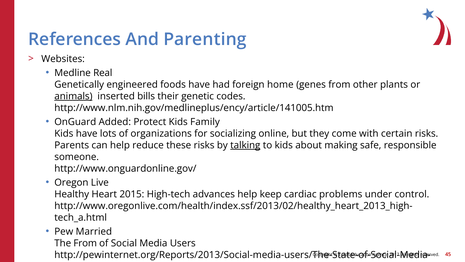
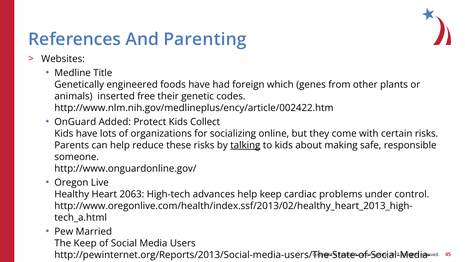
Real: Real -> Title
home: home -> which
animals underline: present -> none
bills: bills -> free
http://www.nlm.nih.gov/medlineplus/ency/article/141005.htm: http://www.nlm.nih.gov/medlineplus/ency/article/141005.htm -> http://www.nlm.nih.gov/medlineplus/ency/article/002422.htm
Family: Family -> Collect
2015: 2015 -> 2063
The From: From -> Keep
